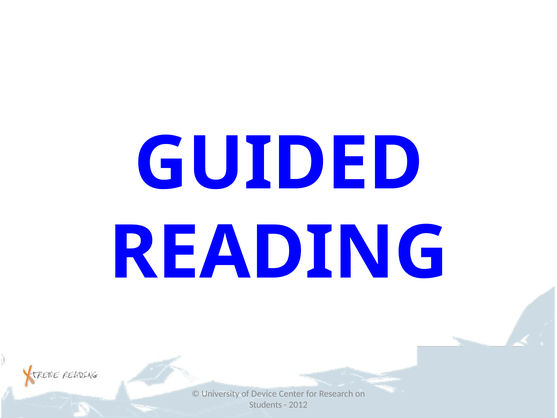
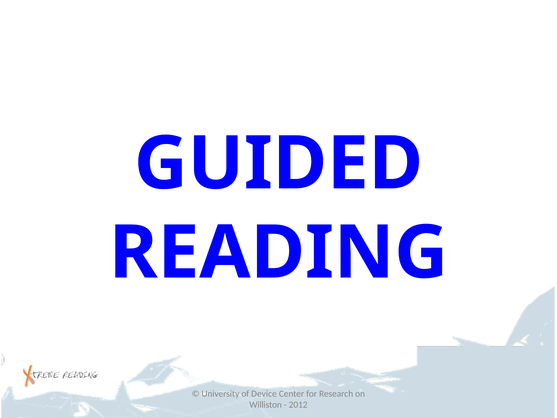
Students: Students -> Williston
